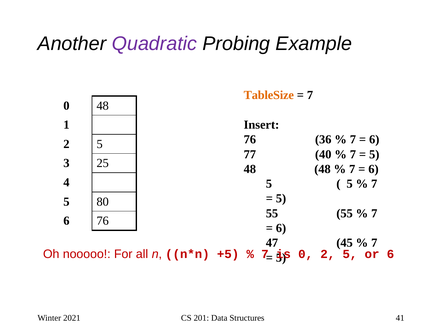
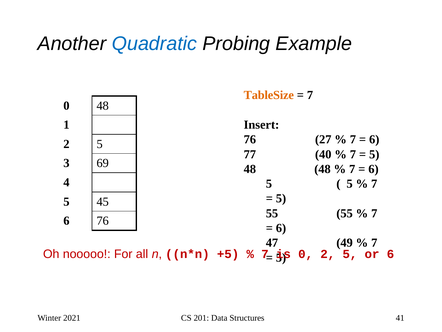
Quadratic colour: purple -> blue
36: 36 -> 27
25: 25 -> 69
80: 80 -> 45
45: 45 -> 49
